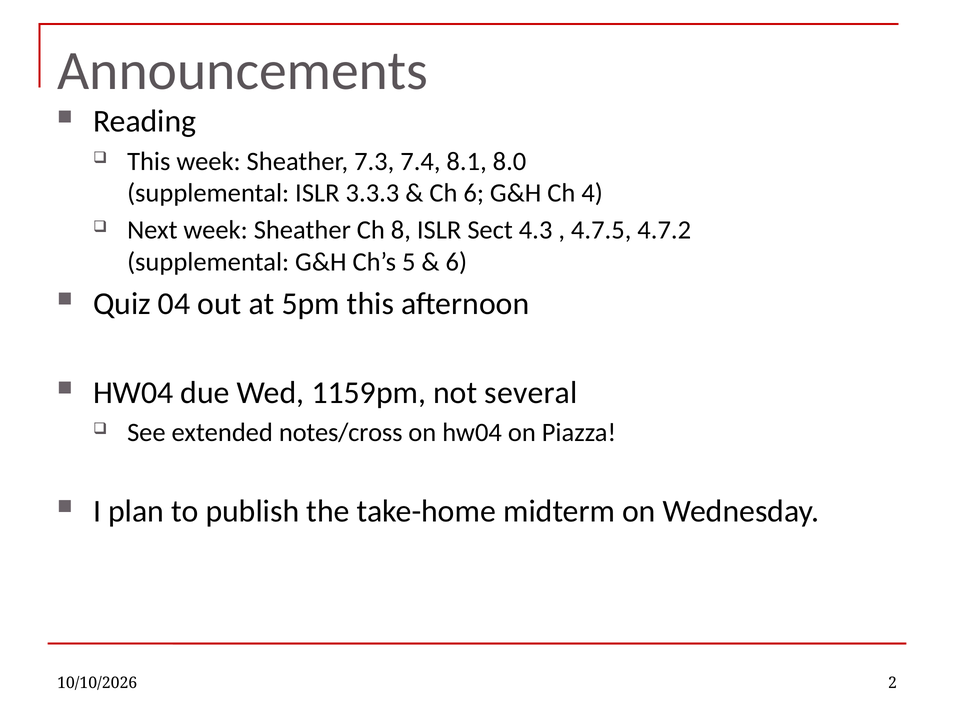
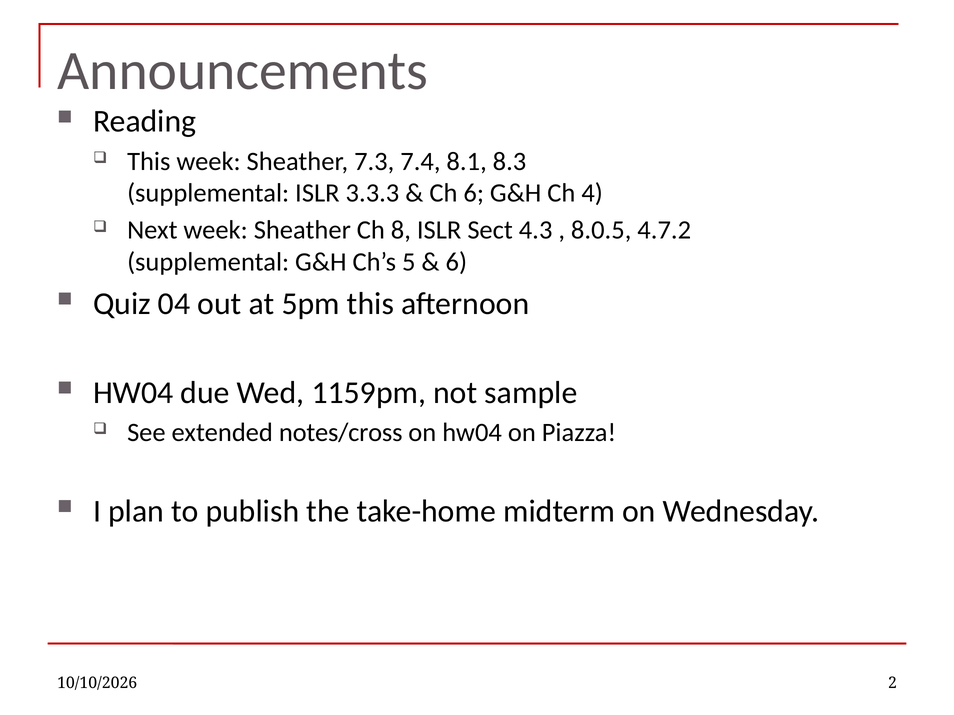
8.0: 8.0 -> 8.3
4.7.5: 4.7.5 -> 8.0.5
several: several -> sample
